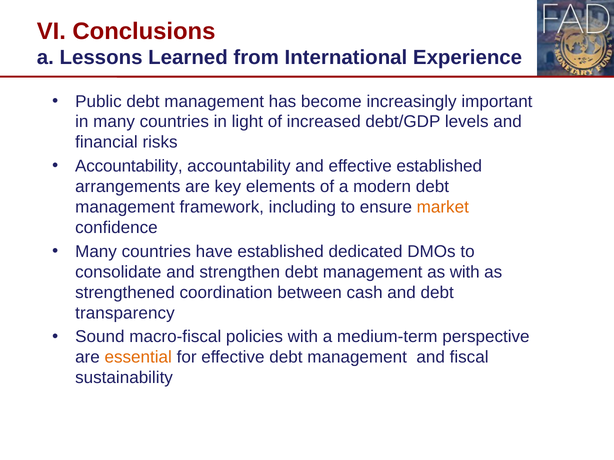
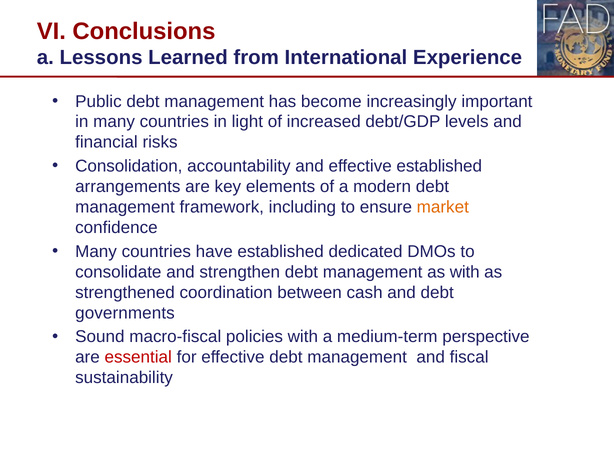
Accountability at (129, 166): Accountability -> Consolidation
transparency: transparency -> governments
essential colour: orange -> red
